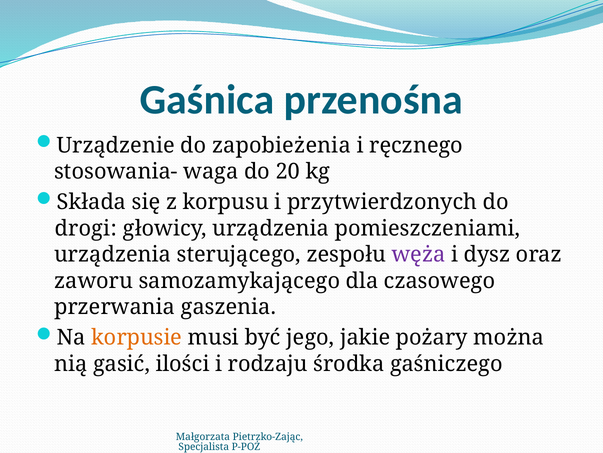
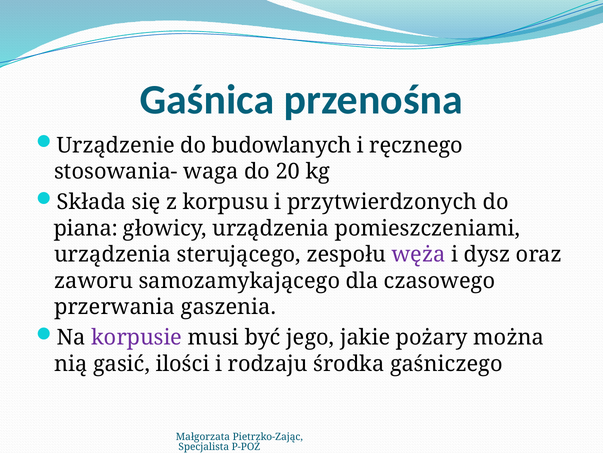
zapobieżenia: zapobieżenia -> budowlanych
drogi: drogi -> piana
korpusie colour: orange -> purple
